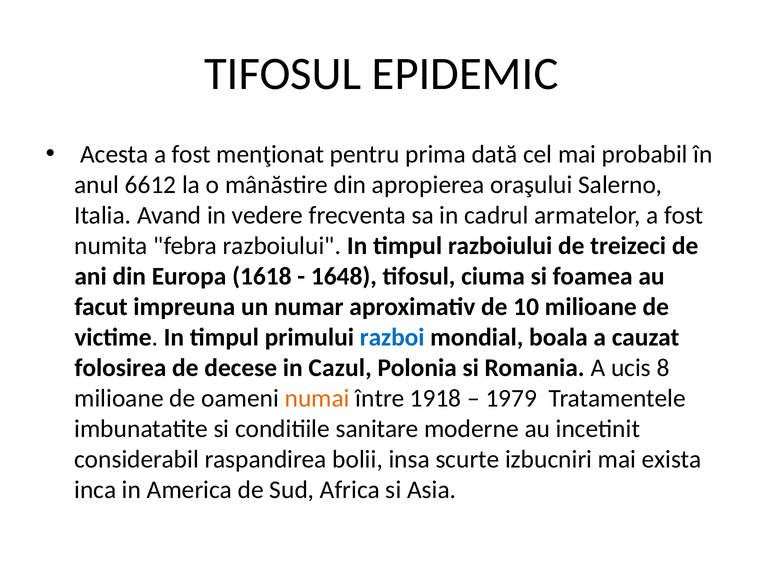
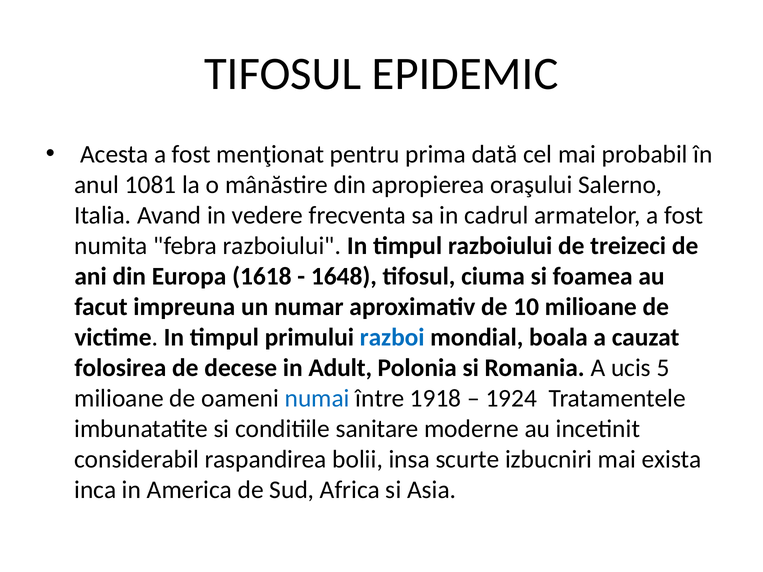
6612: 6612 -> 1081
Cazul: Cazul -> Adult
8: 8 -> 5
numai colour: orange -> blue
1979: 1979 -> 1924
